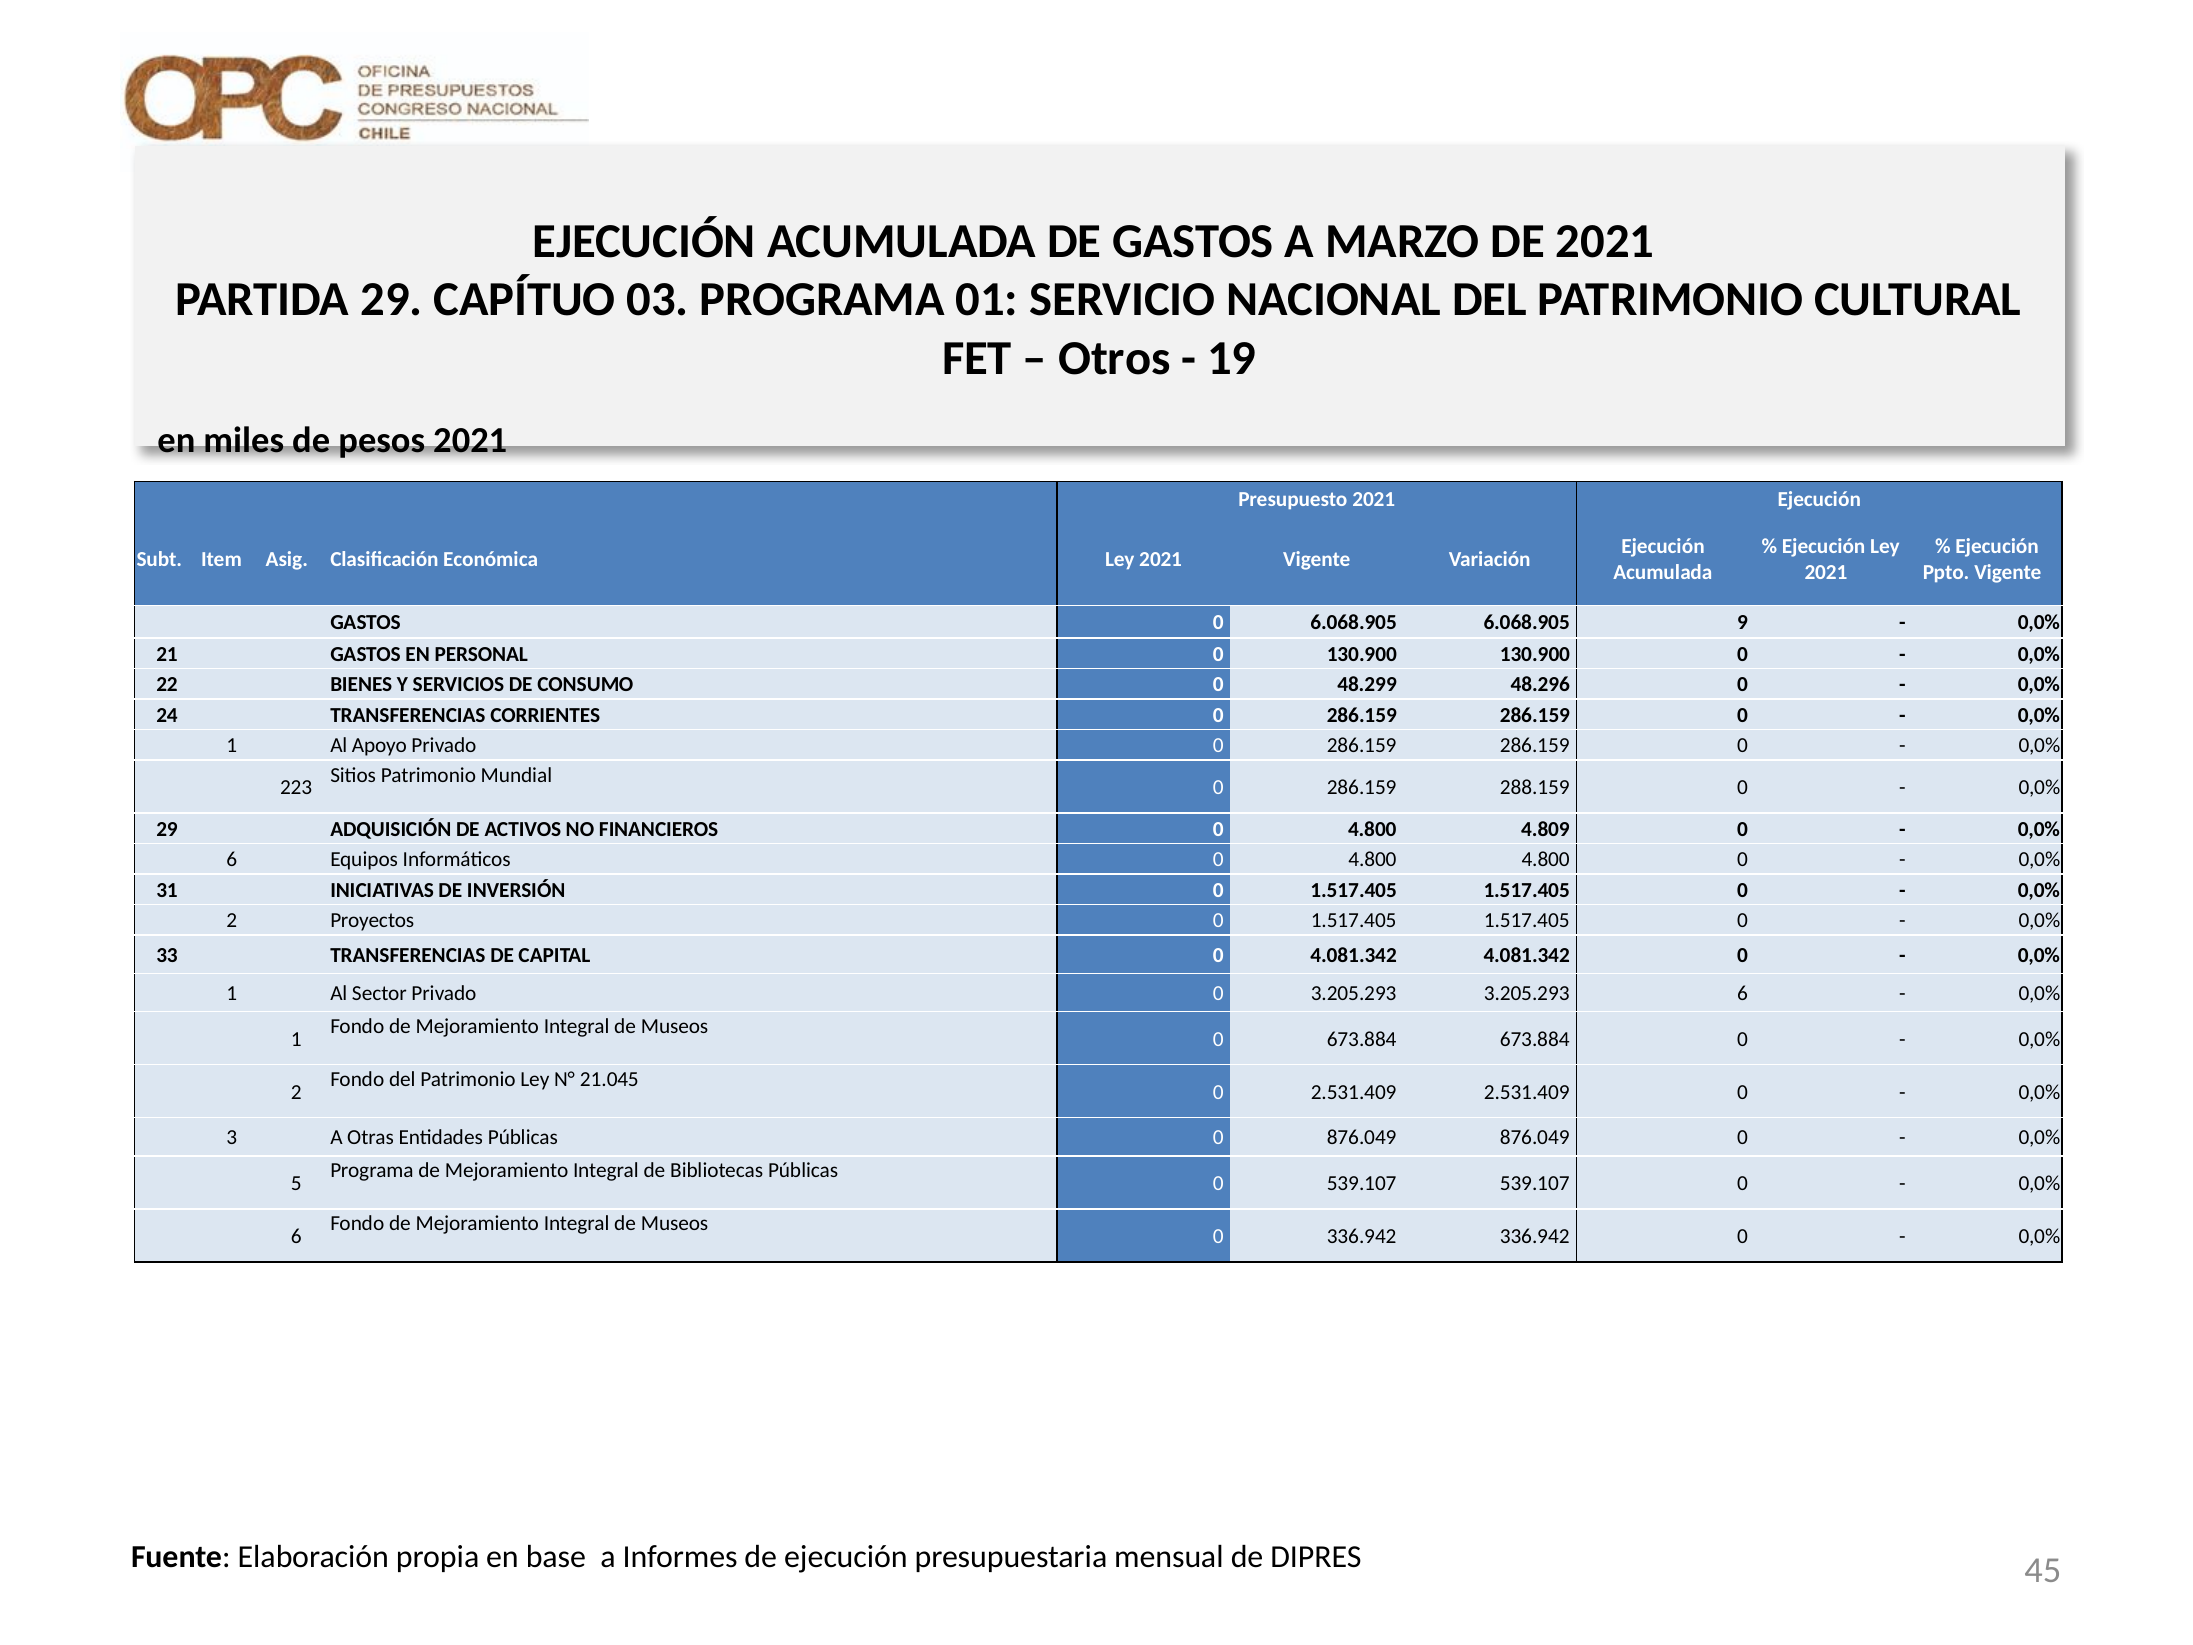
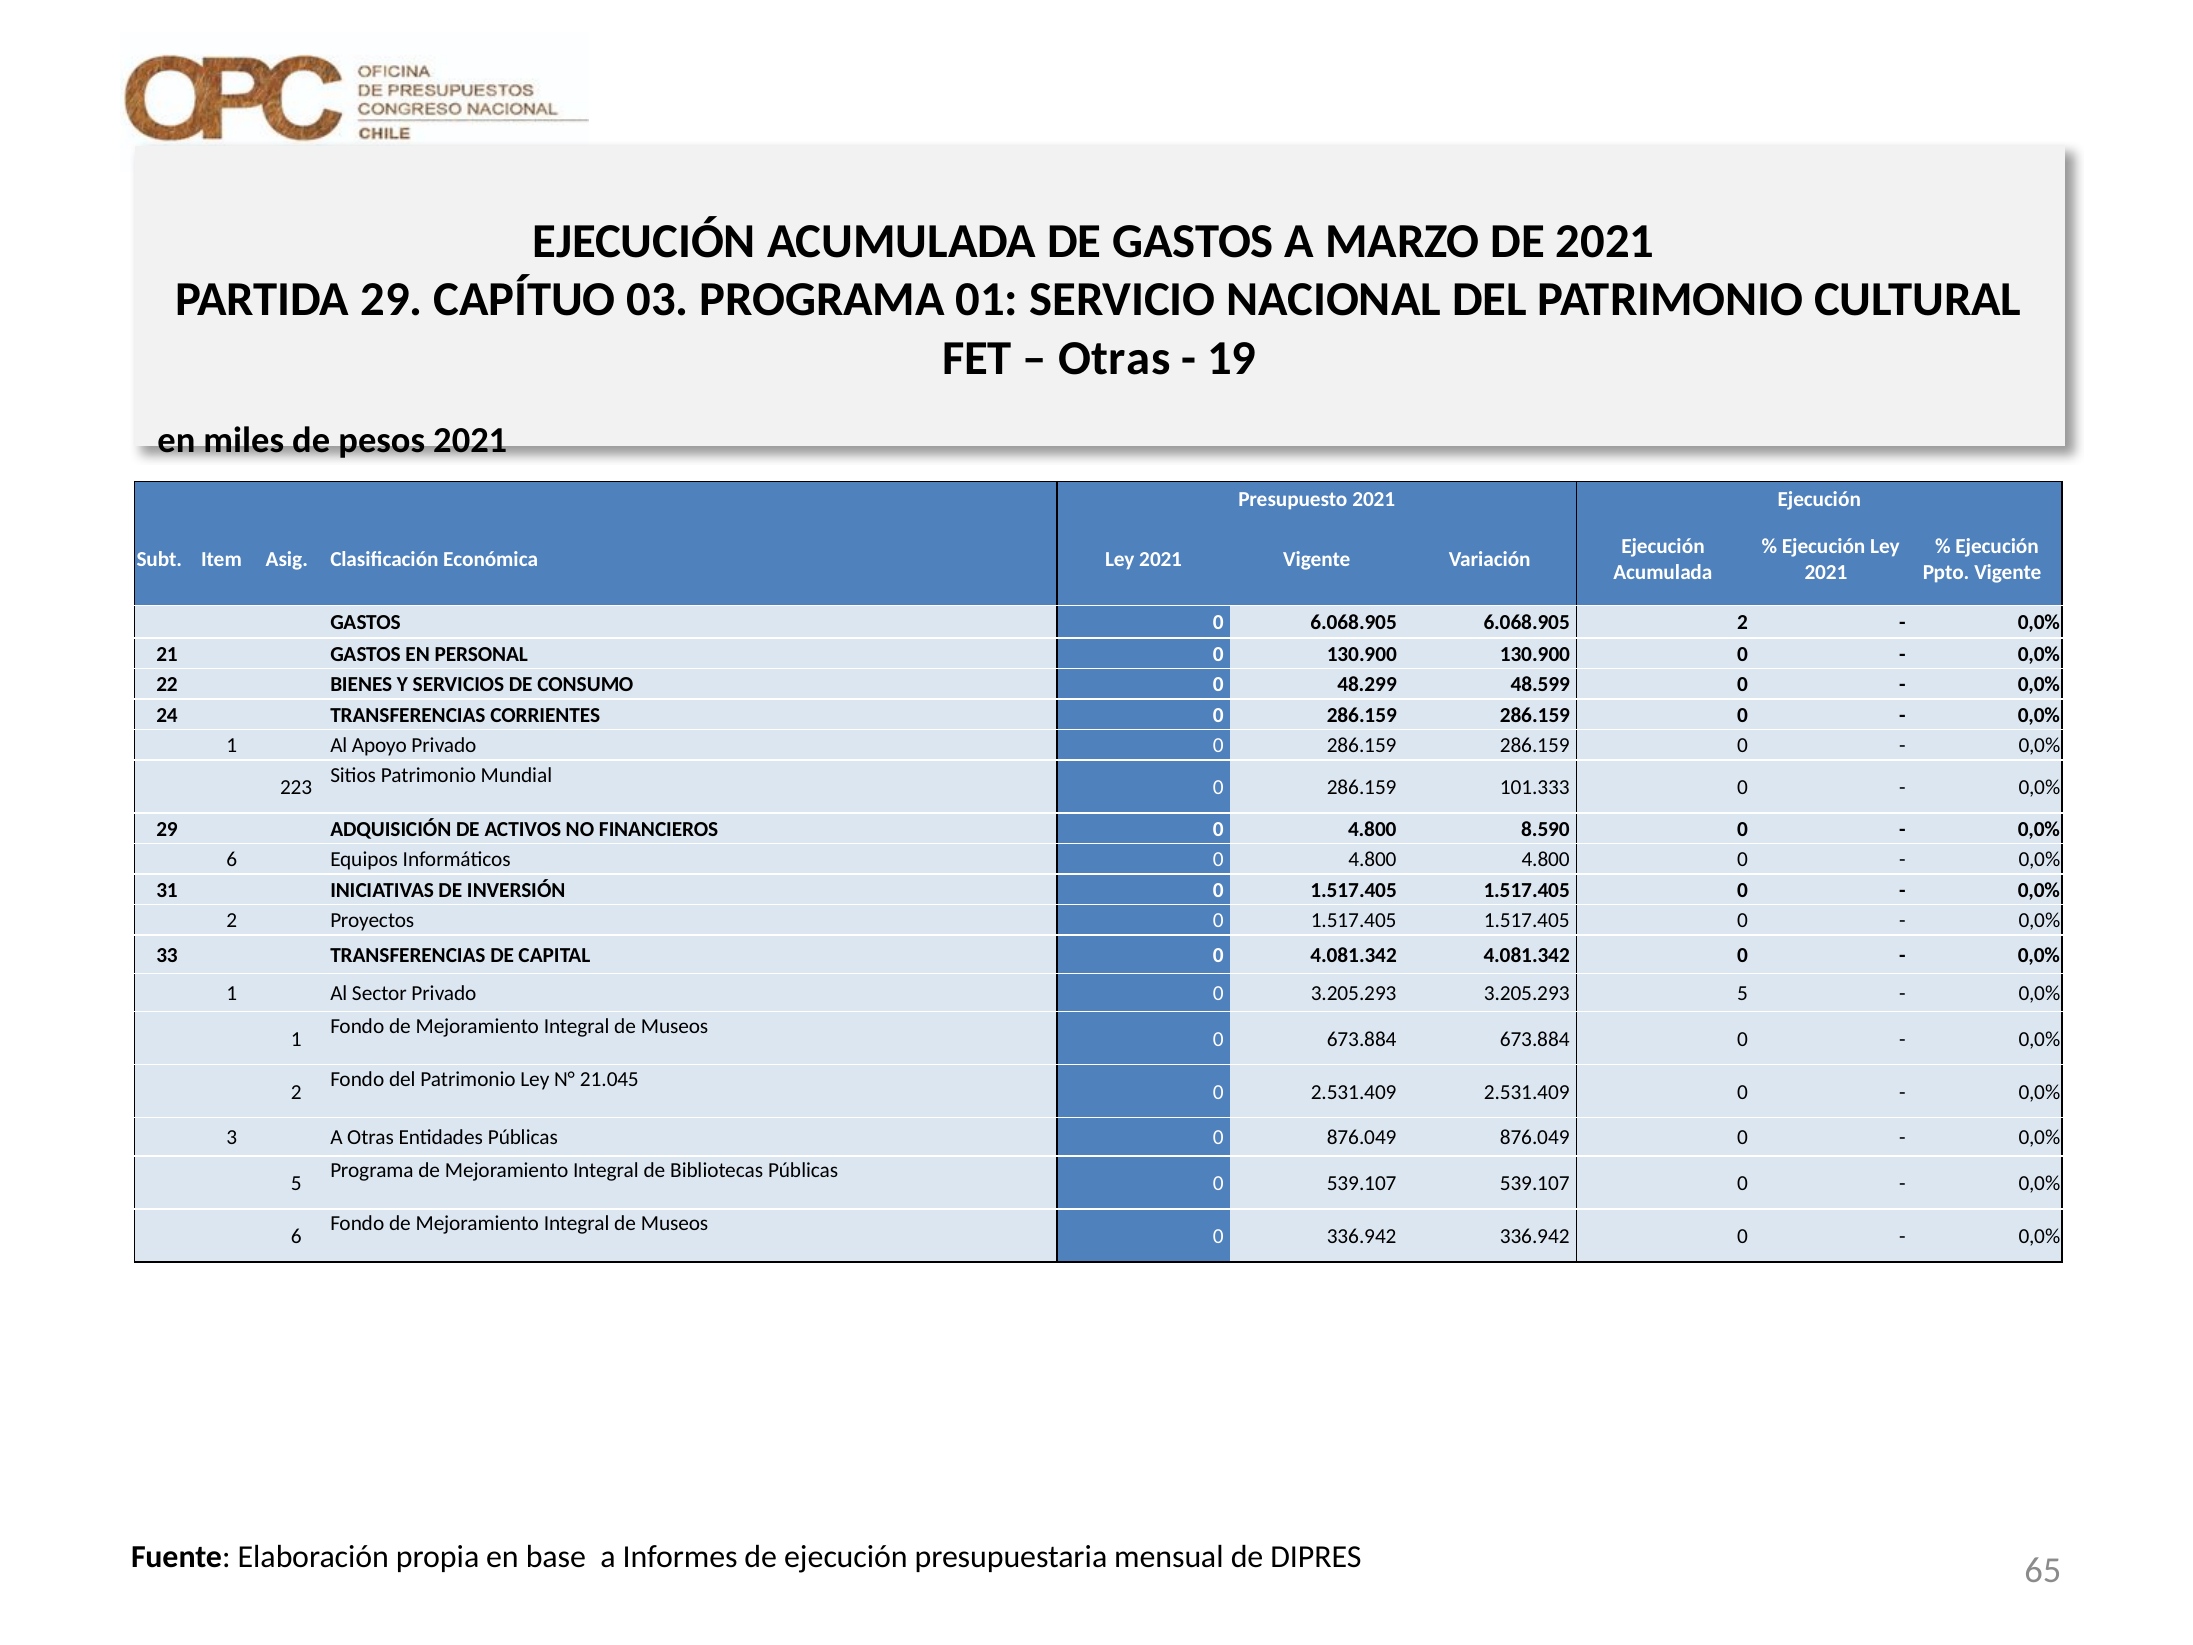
Otros at (1115, 358): Otros -> Otras
6.068.905 9: 9 -> 2
48.296: 48.296 -> 48.599
288.159: 288.159 -> 101.333
4.809: 4.809 -> 8.590
3.205.293 6: 6 -> 5
45: 45 -> 65
